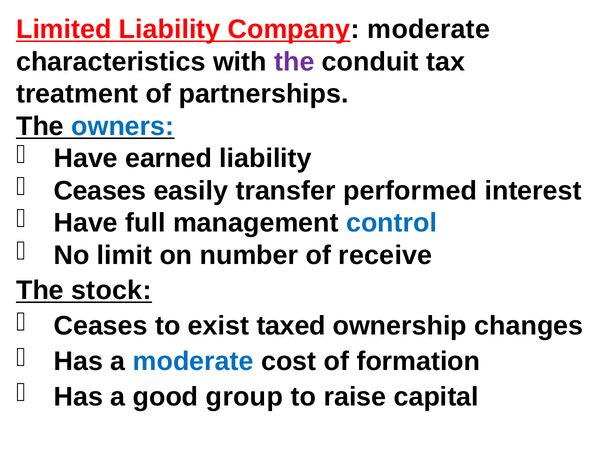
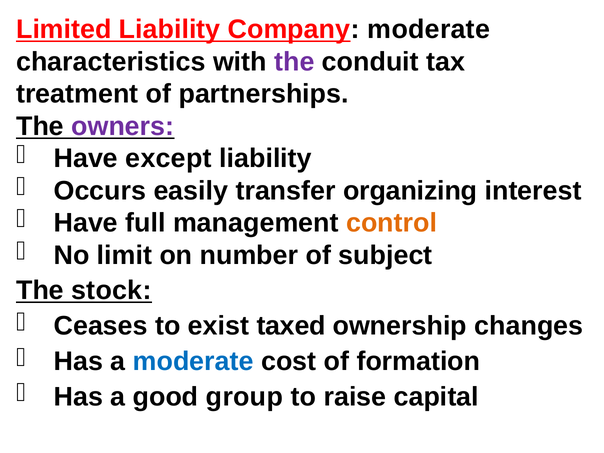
owners colour: blue -> purple
earned: earned -> except
Ceases at (100, 191): Ceases -> Occurs
performed: performed -> organizing
control colour: blue -> orange
receive: receive -> subject
